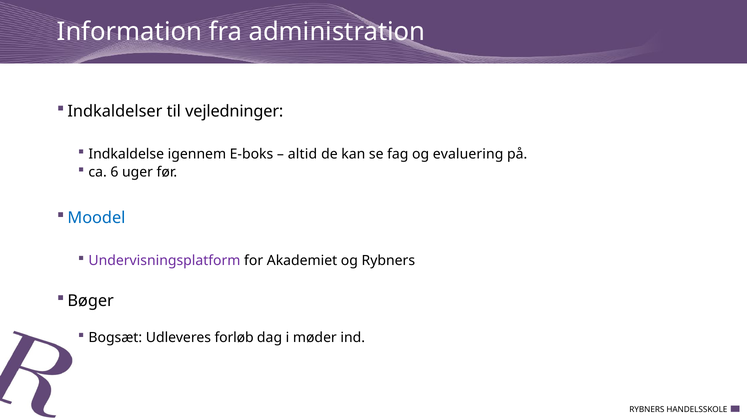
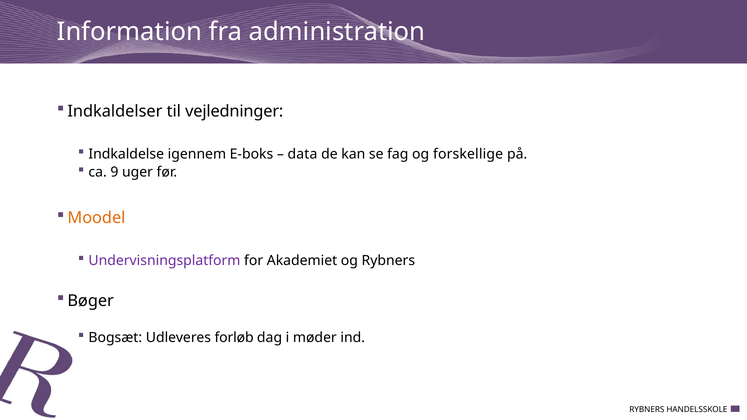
altid: altid -> data
evaluering: evaluering -> forskellige
6: 6 -> 9
Moodel colour: blue -> orange
